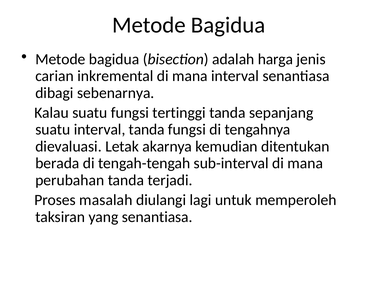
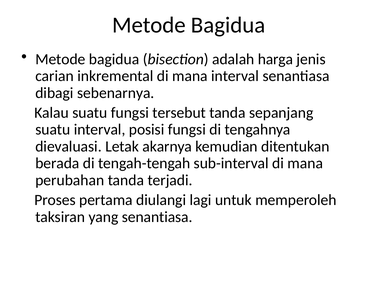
tertinggi: tertinggi -> tersebut
interval tanda: tanda -> posisi
masalah: masalah -> pertama
